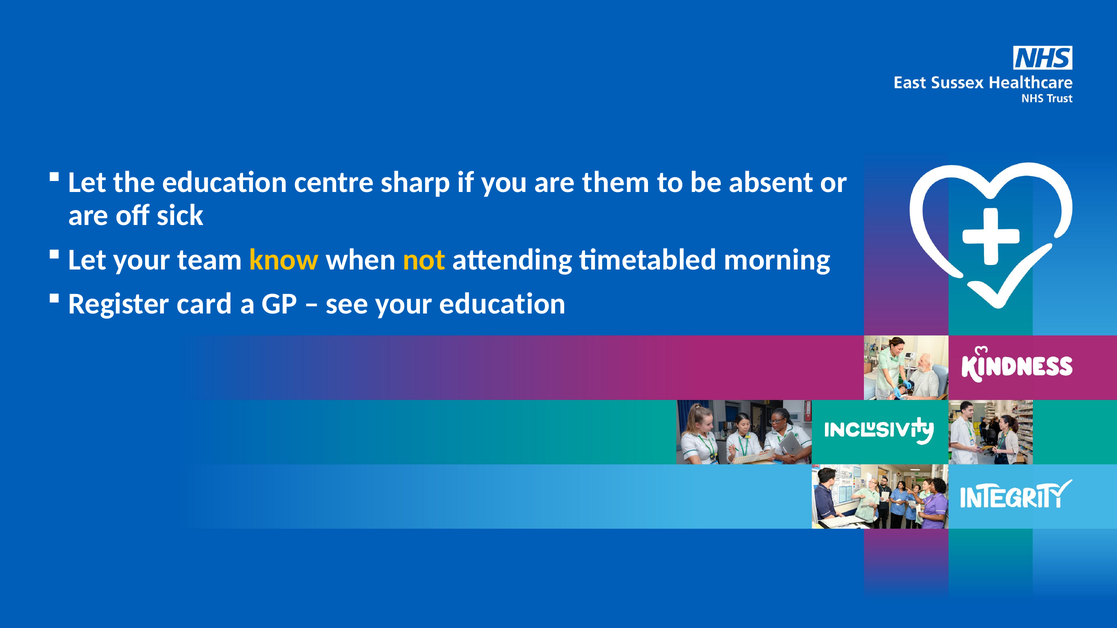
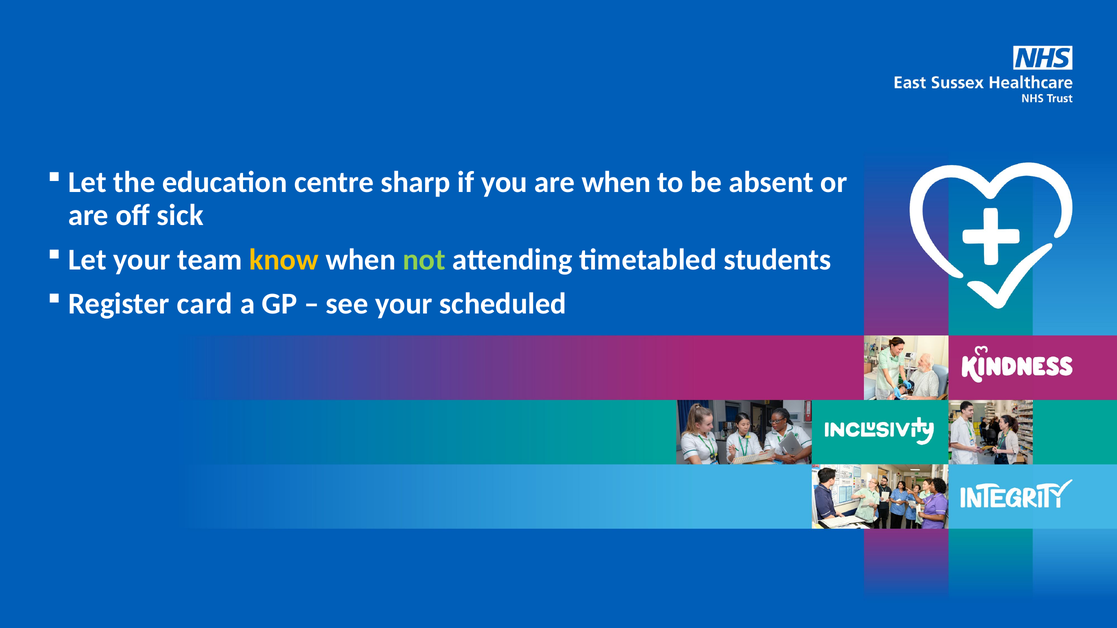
are them: them -> when
not colour: yellow -> light green
morning: morning -> students
your education: education -> scheduled
